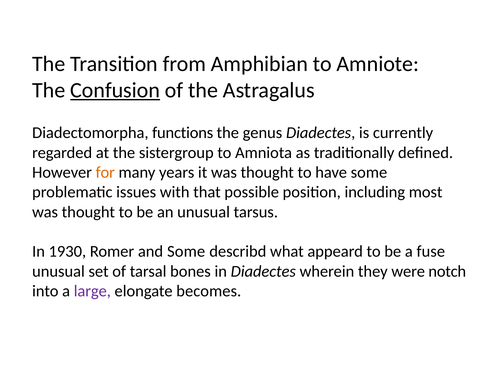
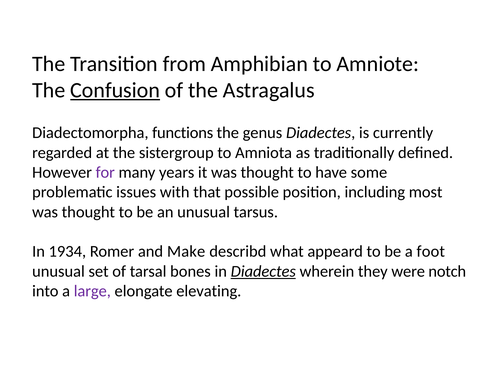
for colour: orange -> purple
1930: 1930 -> 1934
and Some: Some -> Make
fuse: fuse -> foot
Diadectes at (263, 271) underline: none -> present
becomes: becomes -> elevating
